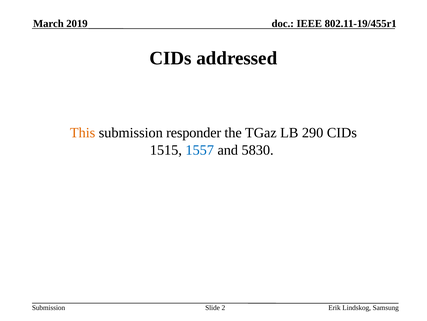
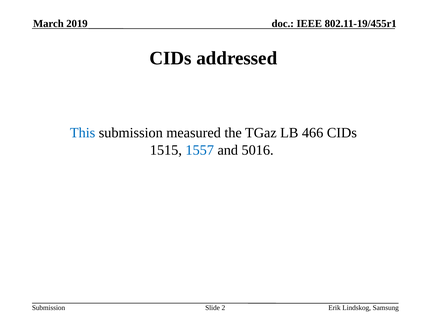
This colour: orange -> blue
responder: responder -> measured
290: 290 -> 466
5830: 5830 -> 5016
